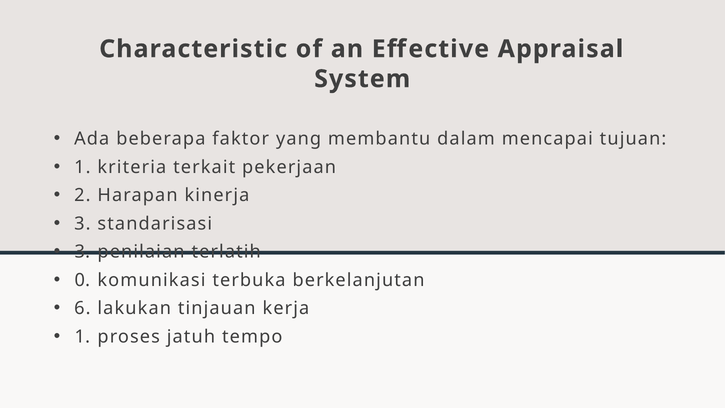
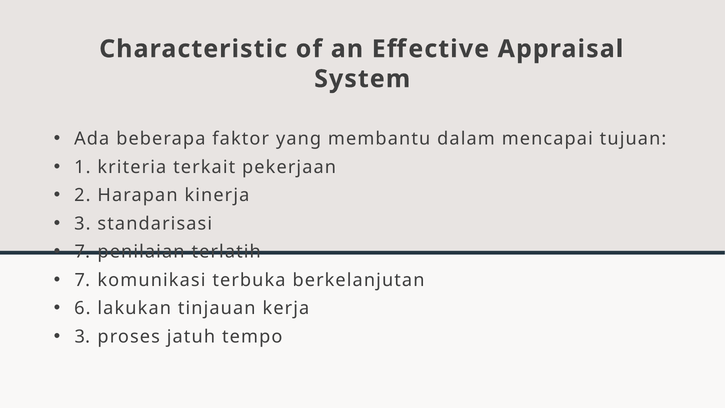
3 at (82, 252): 3 -> 7
0 at (82, 280): 0 -> 7
1 at (82, 337): 1 -> 3
